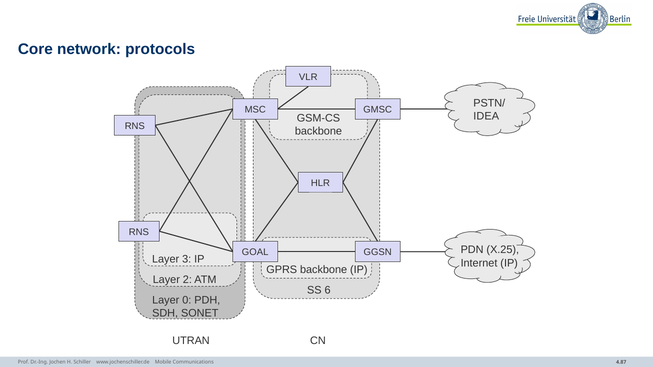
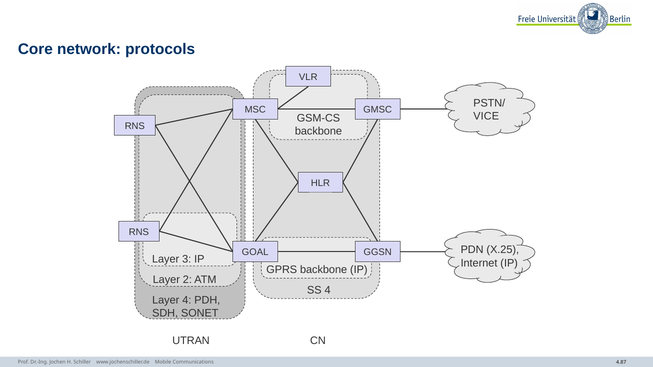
IDEA: IDEA -> VICE
SS 6: 6 -> 4
Layer 0: 0 -> 4
